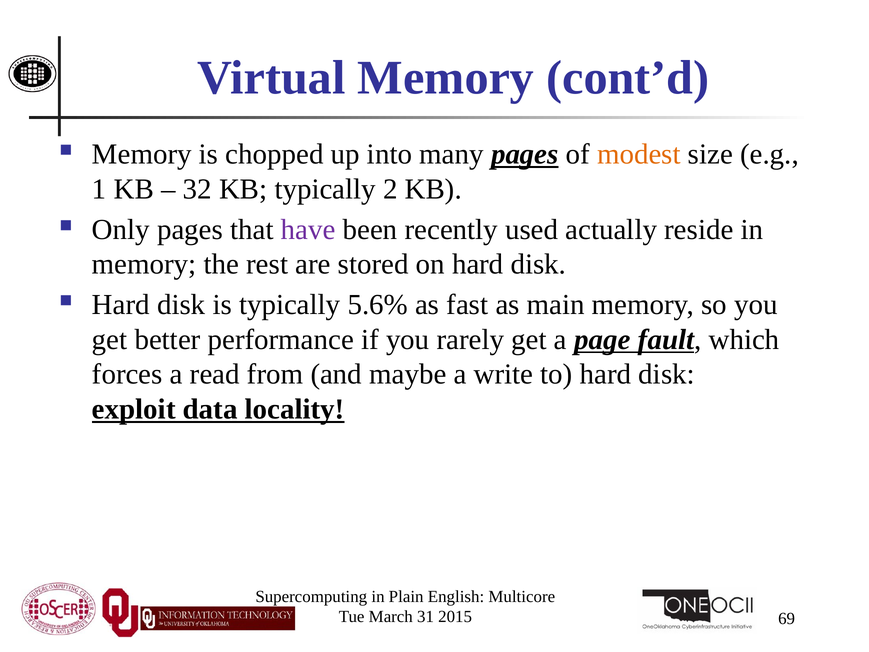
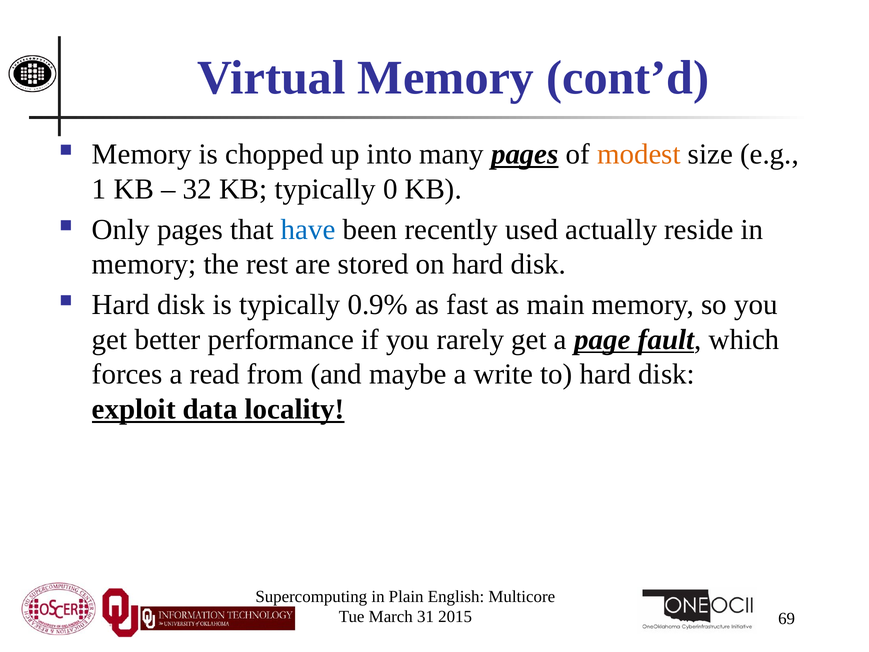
2: 2 -> 0
have colour: purple -> blue
5.6%: 5.6% -> 0.9%
